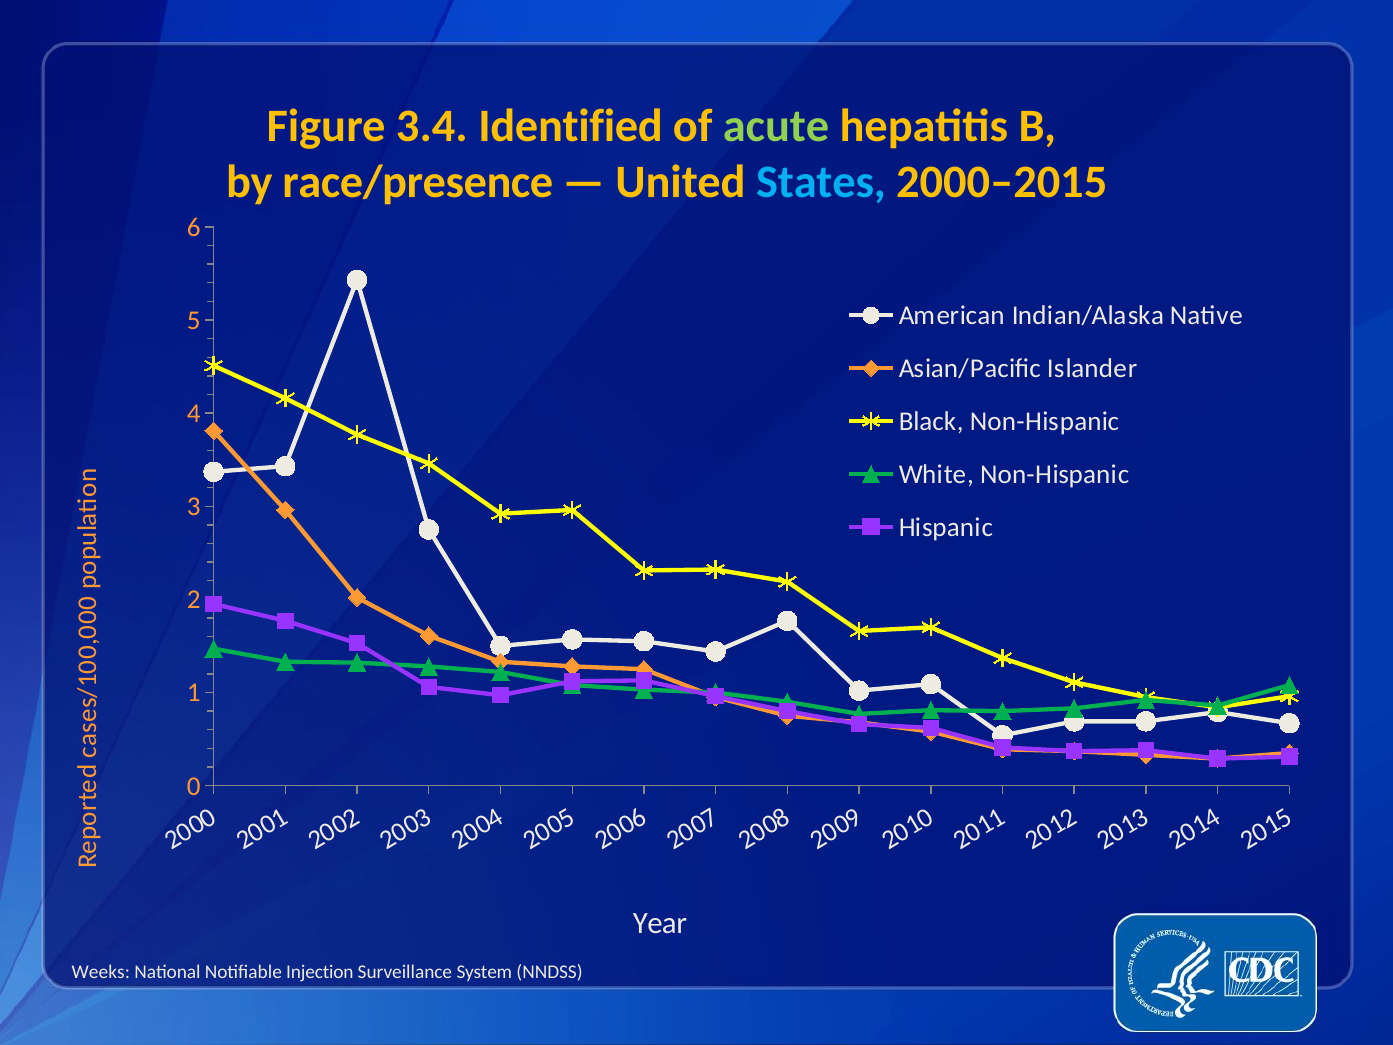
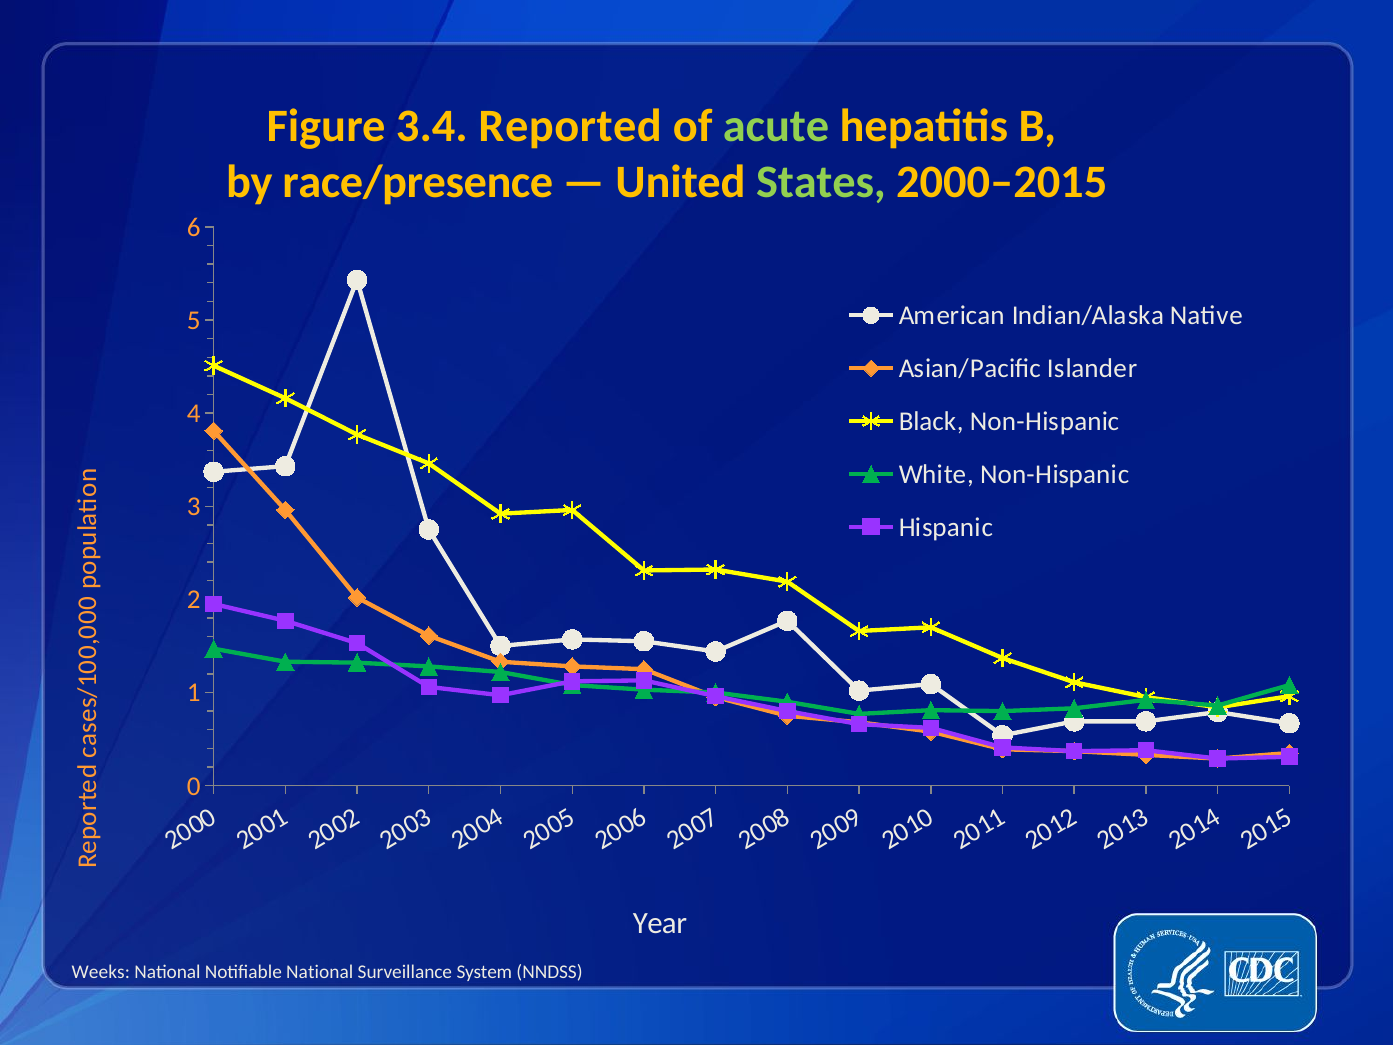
Identified: Identified -> Reported
States colour: light blue -> light green
Notifiable Injection: Injection -> National
